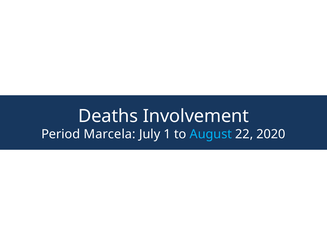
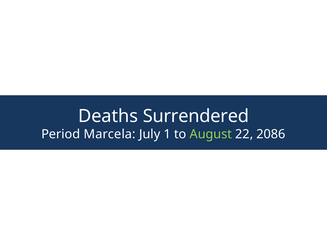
Involvement: Involvement -> Surrendered
August colour: light blue -> light green
2020: 2020 -> 2086
